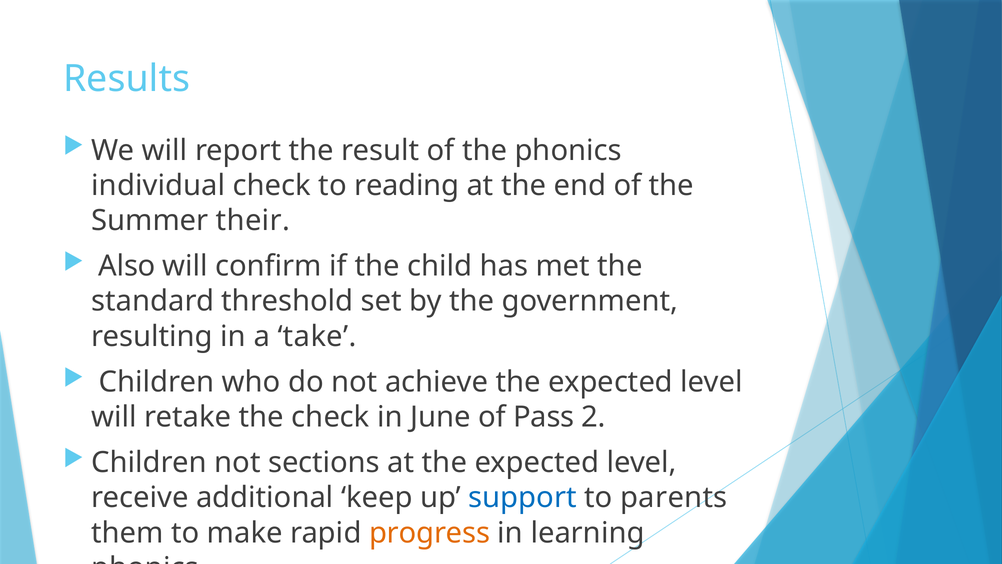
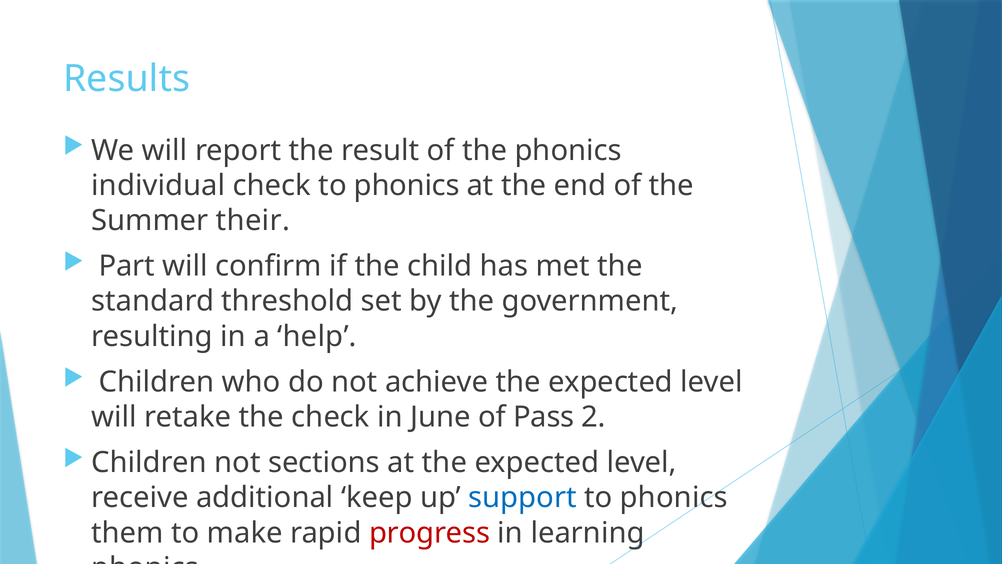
check to reading: reading -> phonics
Also: Also -> Part
take: take -> help
parents at (674, 497): parents -> phonics
progress colour: orange -> red
